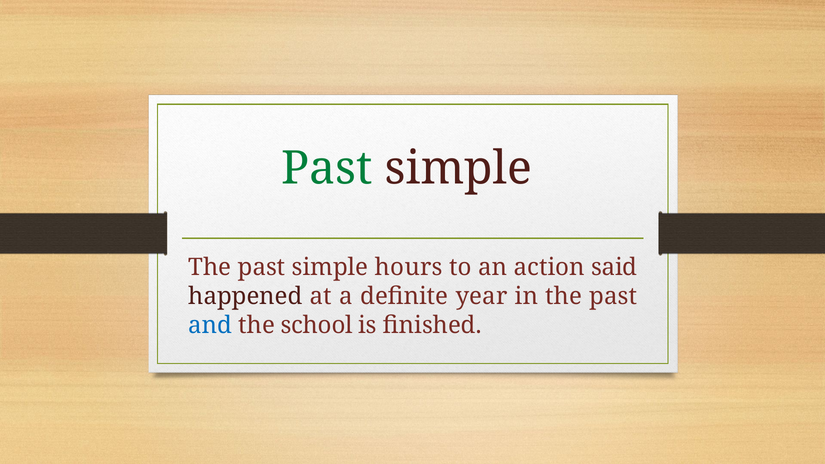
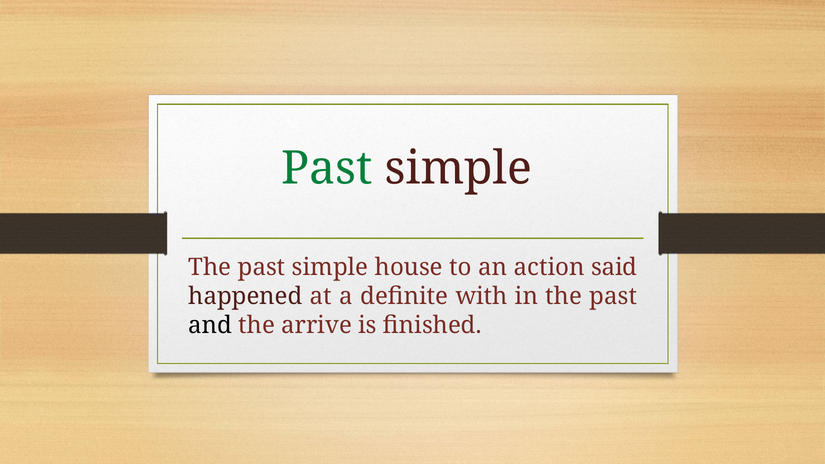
hours: hours -> house
year: year -> with
and colour: blue -> black
school: school -> arrive
